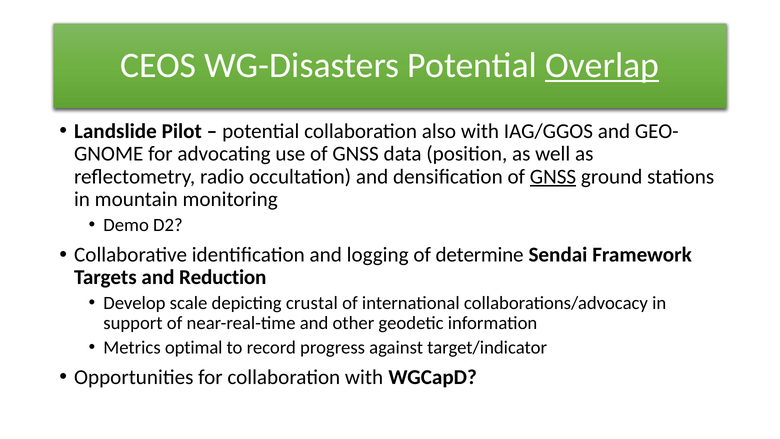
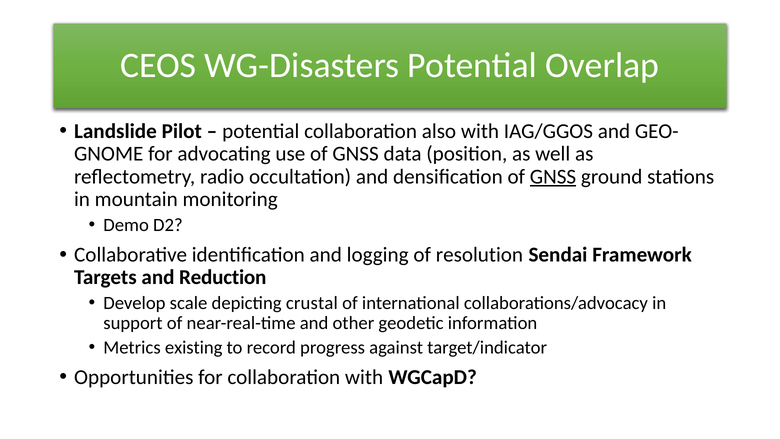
Overlap underline: present -> none
determine: determine -> resolution
optimal: optimal -> existing
